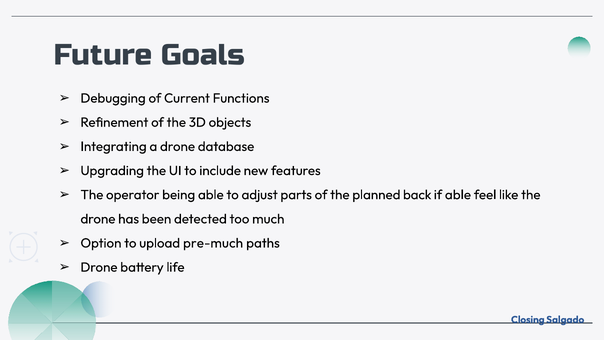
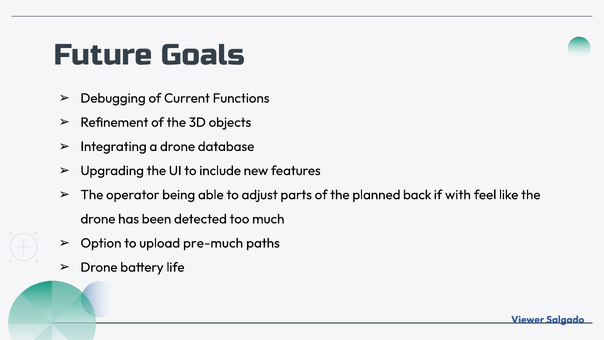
if able: able -> with
Closing: Closing -> Viewer
